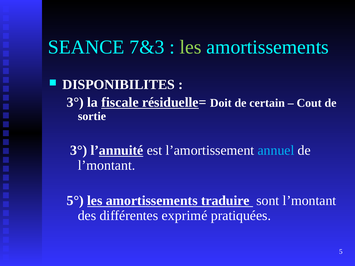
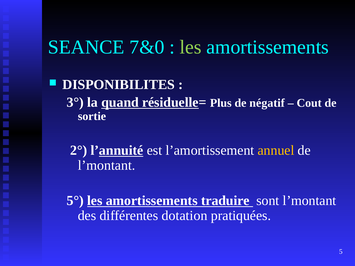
7&3: 7&3 -> 7&0
fiscale: fiscale -> quand
Doit: Doit -> Plus
certain: certain -> négatif
3° at (79, 151): 3° -> 2°
annuel colour: light blue -> yellow
exprimé: exprimé -> dotation
